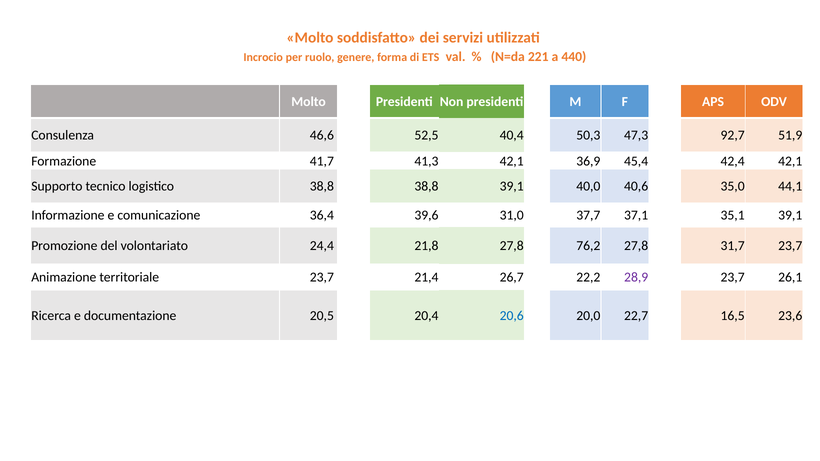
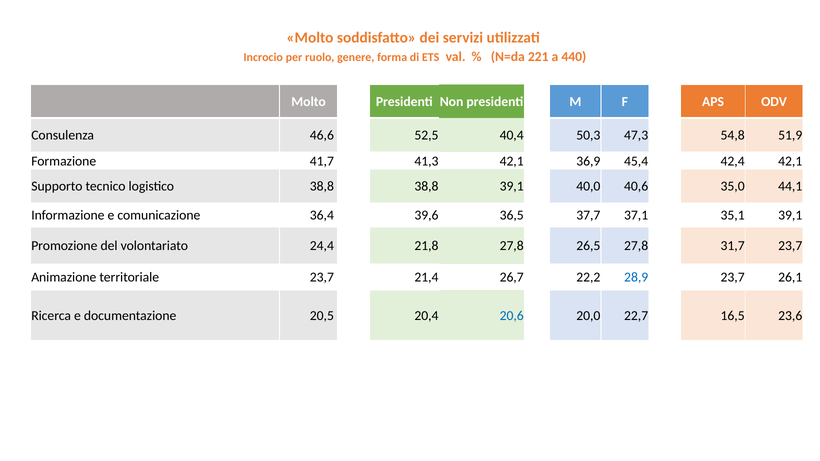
92,7: 92,7 -> 54,8
31,0: 31,0 -> 36,5
76,2: 76,2 -> 26,5
28,9 colour: purple -> blue
